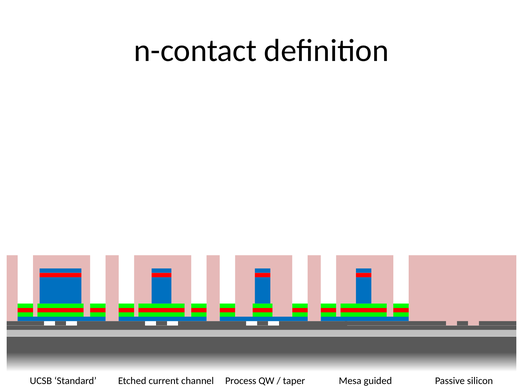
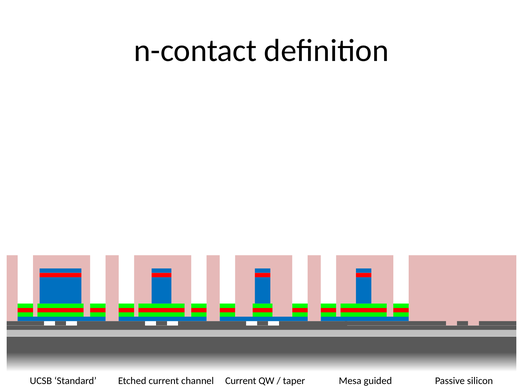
Process at (241, 381): Process -> Current
